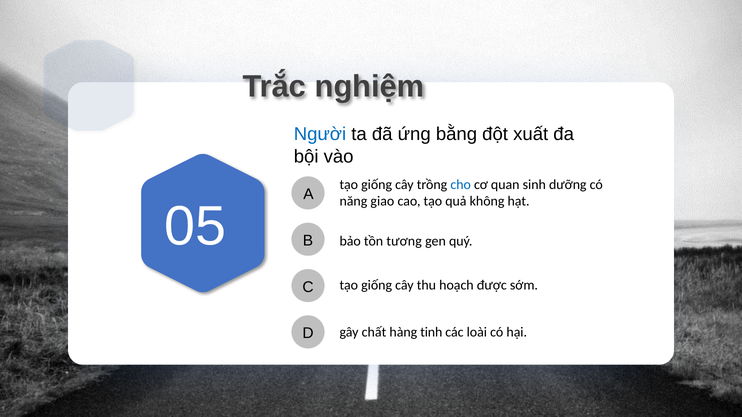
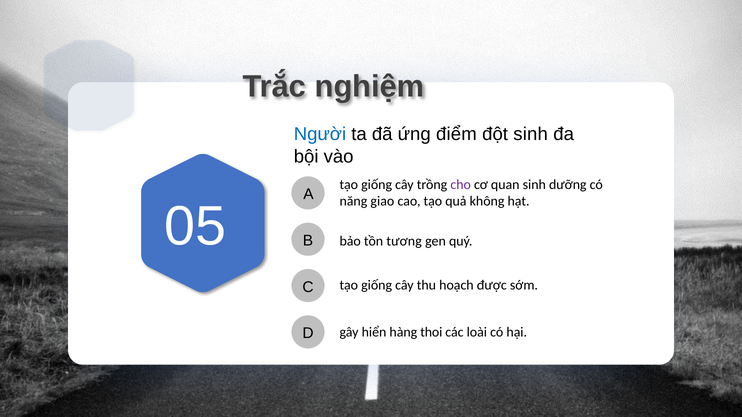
bằng: bằng -> điểm
đột xuất: xuất -> sinh
cho colour: blue -> purple
chất: chất -> hiển
tinh: tinh -> thoi
